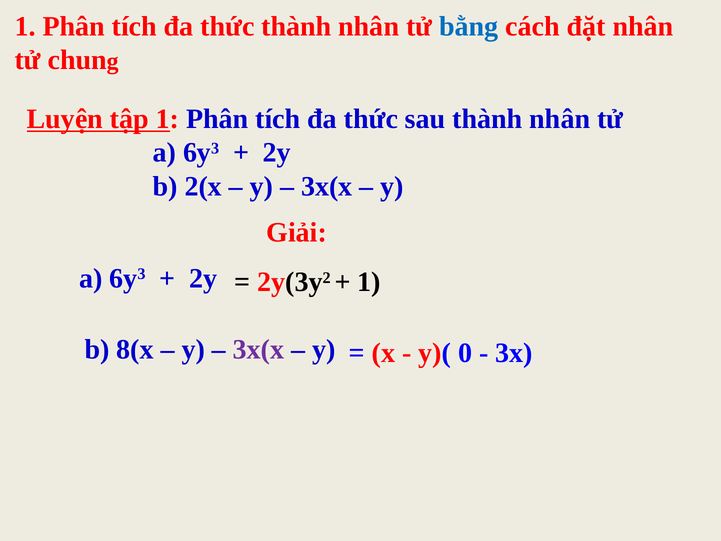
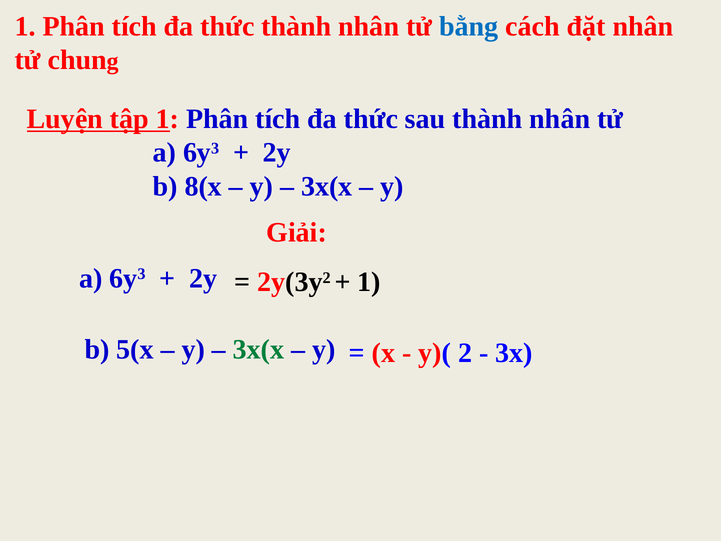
2(x: 2(x -> 8(x
8(x: 8(x -> 5(x
3x(x at (259, 349) colour: purple -> green
0: 0 -> 2
